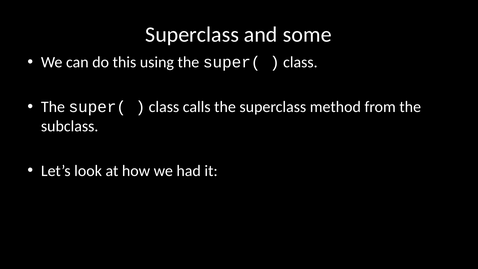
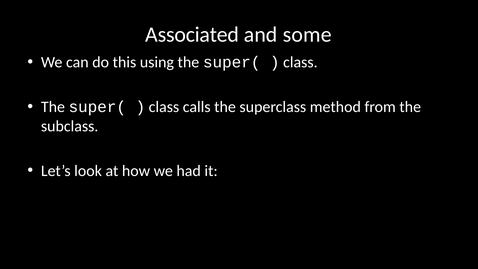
Superclass at (192, 35): Superclass -> Associated
